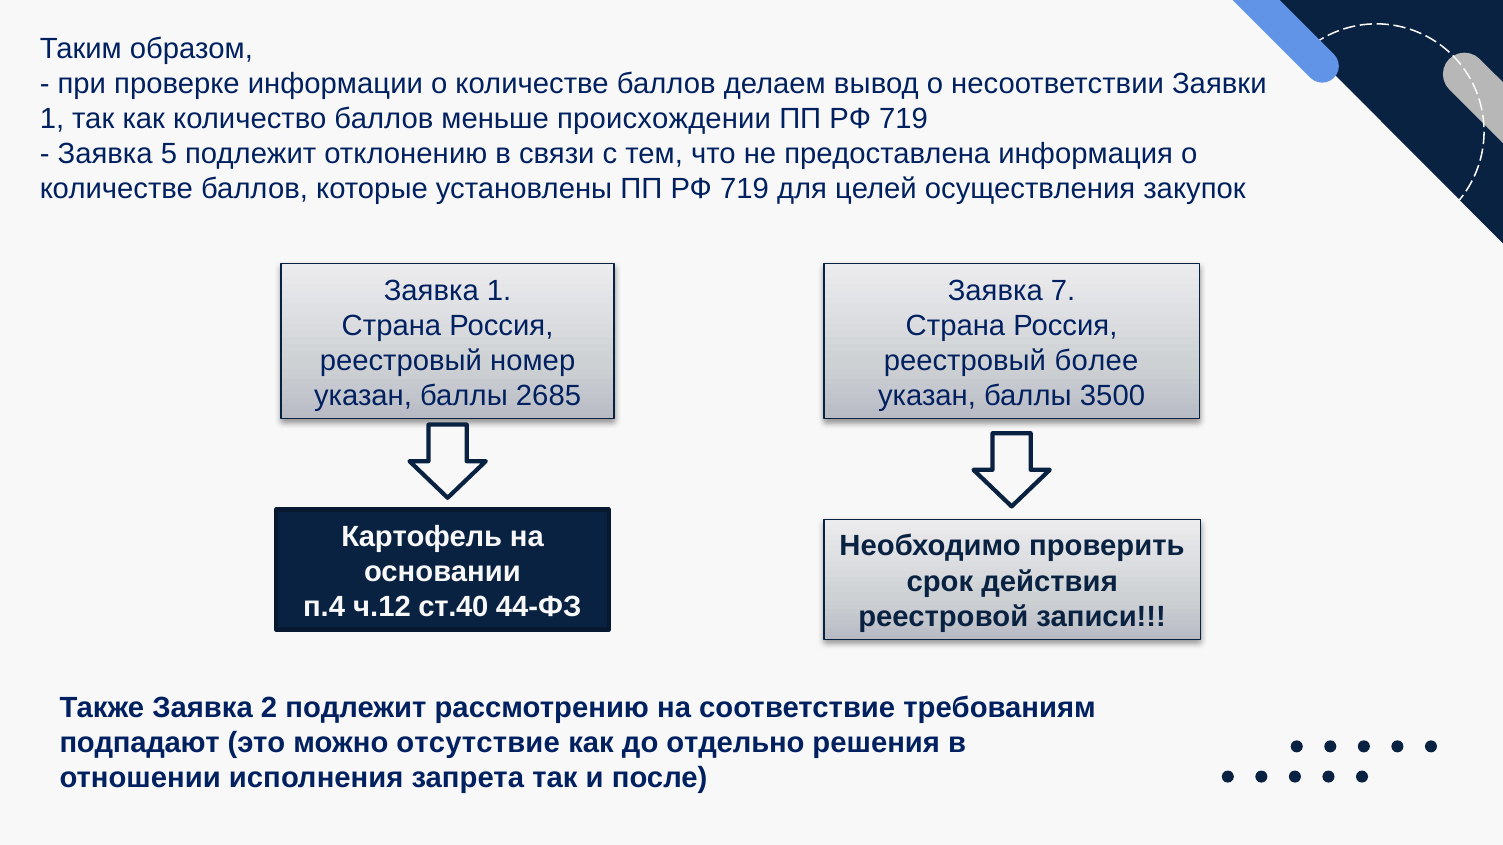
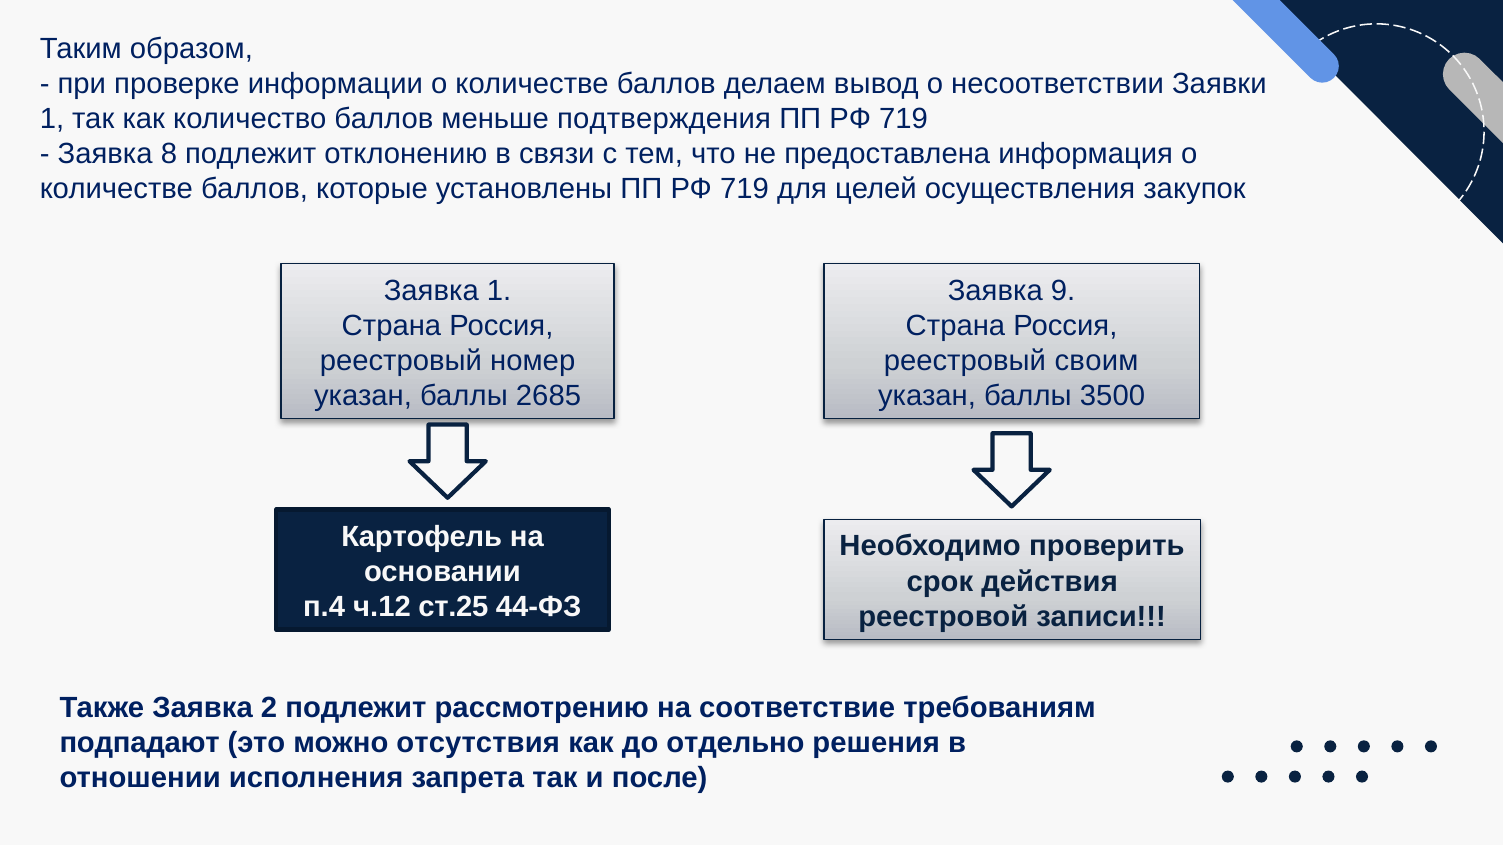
происхождении: происхождении -> подтверждения
5: 5 -> 8
7: 7 -> 9
более: более -> своим
ст.40: ст.40 -> ст.25
отсутствие: отсутствие -> отсутствия
